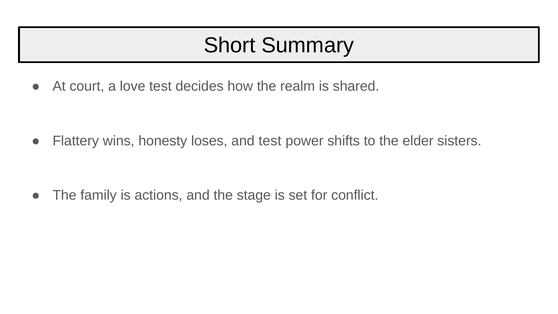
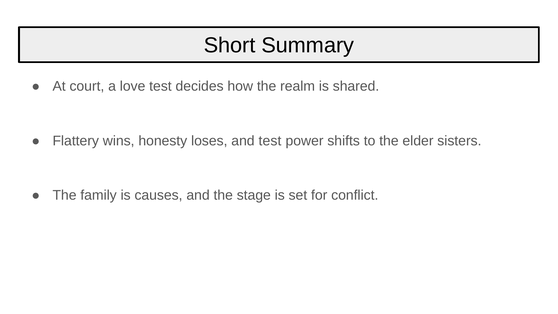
actions: actions -> causes
